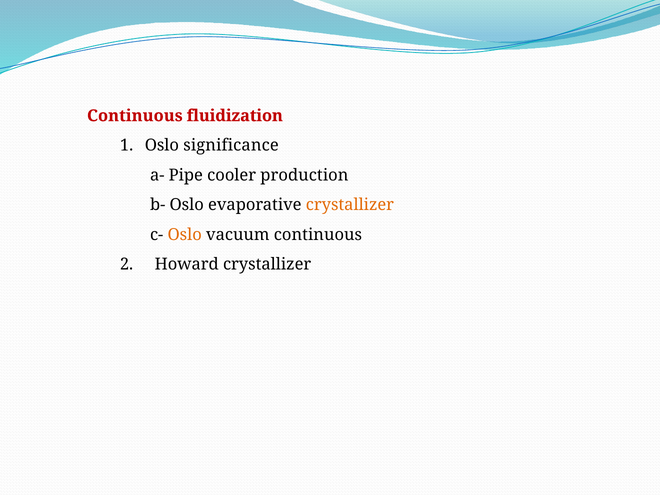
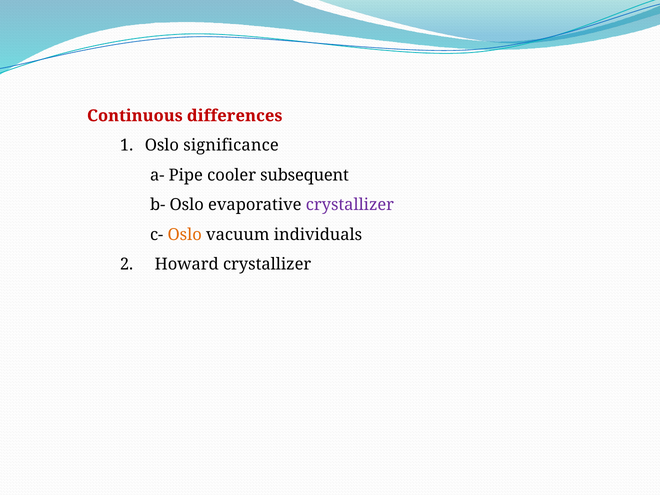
fluidization: fluidization -> differences
production: production -> subsequent
crystallizer at (350, 205) colour: orange -> purple
vacuum continuous: continuous -> individuals
